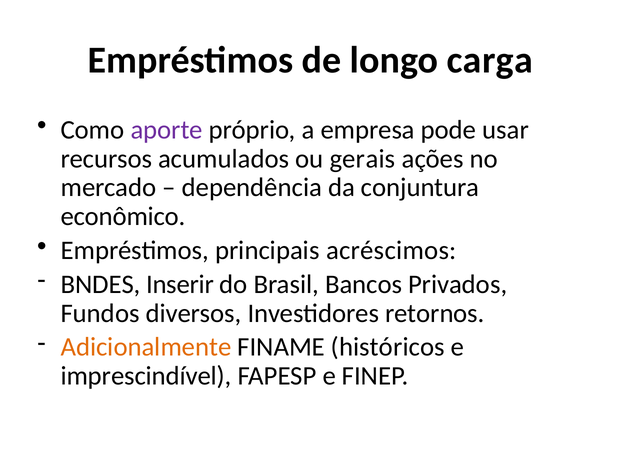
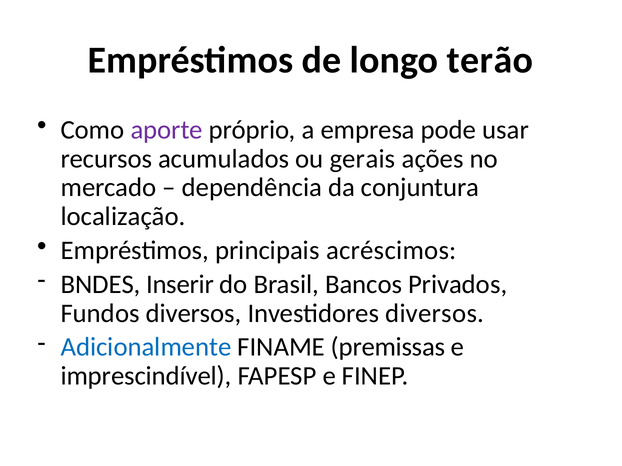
carga: carga -> terão
econômico: econômico -> localização
Investidores retornos: retornos -> diversos
Adicionalmente colour: orange -> blue
históricos: históricos -> premissas
